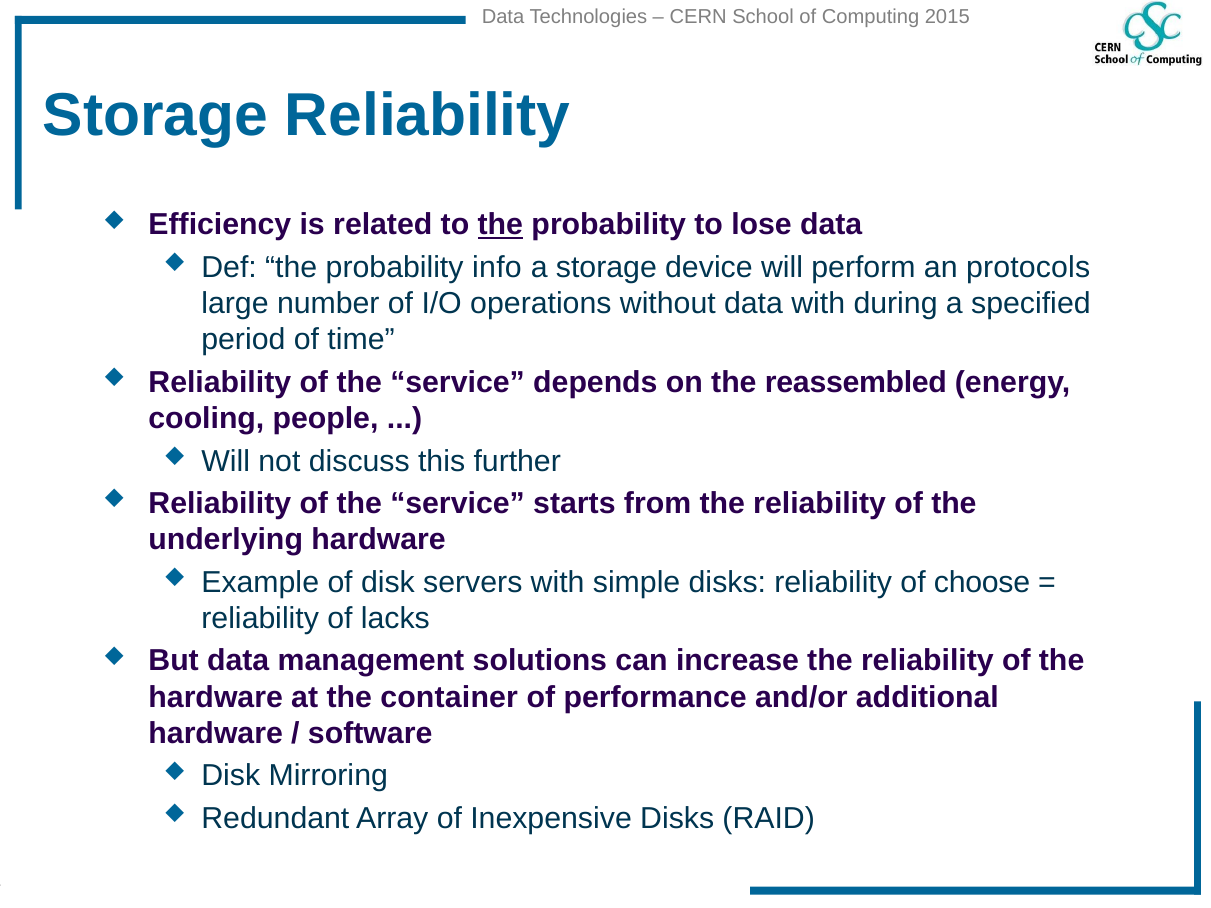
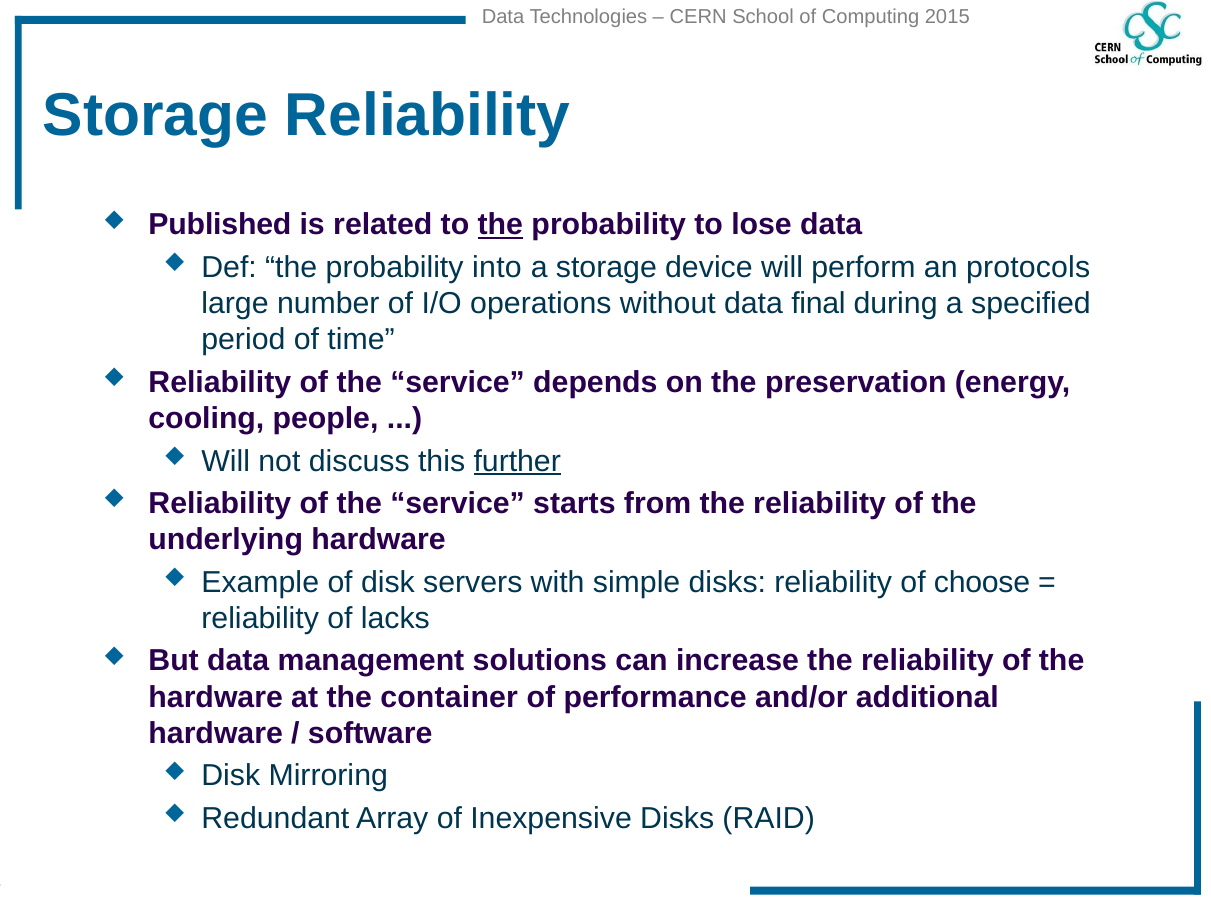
Efficiency: Efficiency -> Published
info: info -> into
data with: with -> final
reassembled: reassembled -> preservation
further underline: none -> present
